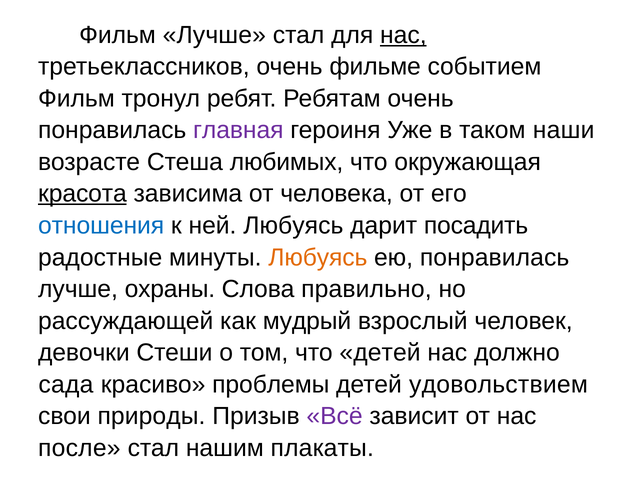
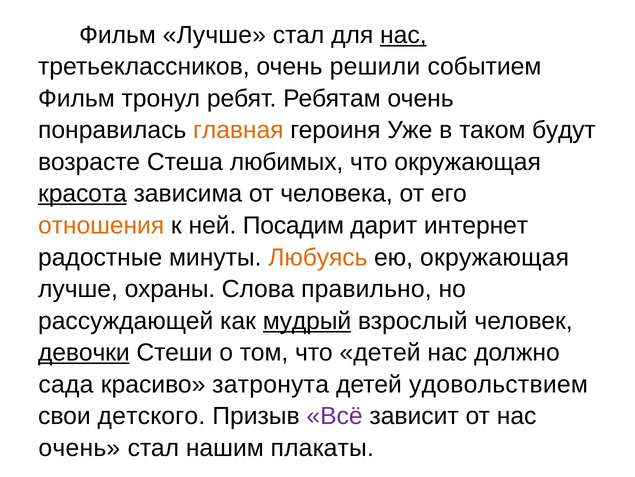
фильме: фильме -> решили
главная colour: purple -> orange
наши: наши -> будут
отношения colour: blue -> orange
ней Любуясь: Любуясь -> Посадим
посадить: посадить -> интернет
ею понравилась: понравилась -> окружающая
мудрый underline: none -> present
девочки underline: none -> present
проблемы: проблемы -> затронута
природы: природы -> детского
после at (79, 447): после -> очень
